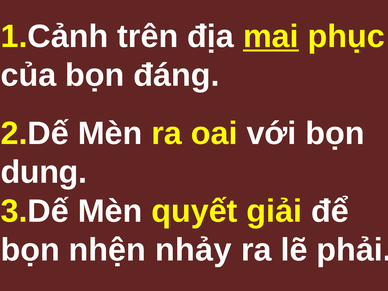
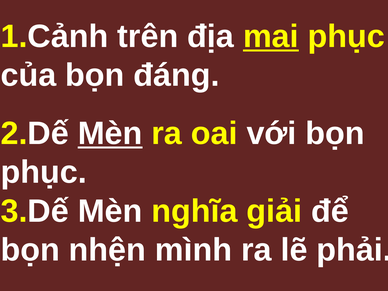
Mèn at (110, 133) underline: none -> present
dung at (44, 172): dung -> phục
quyết: quyết -> nghĩa
nhảy: nhảy -> mình
